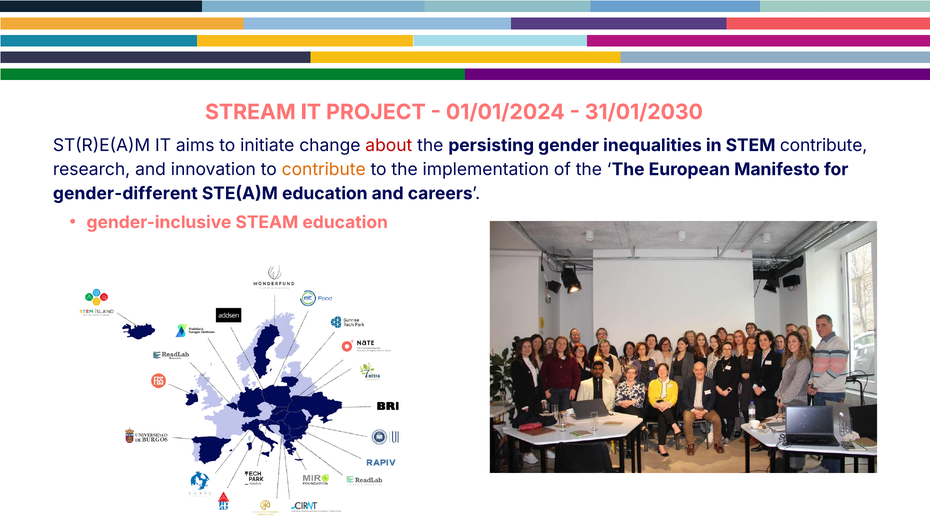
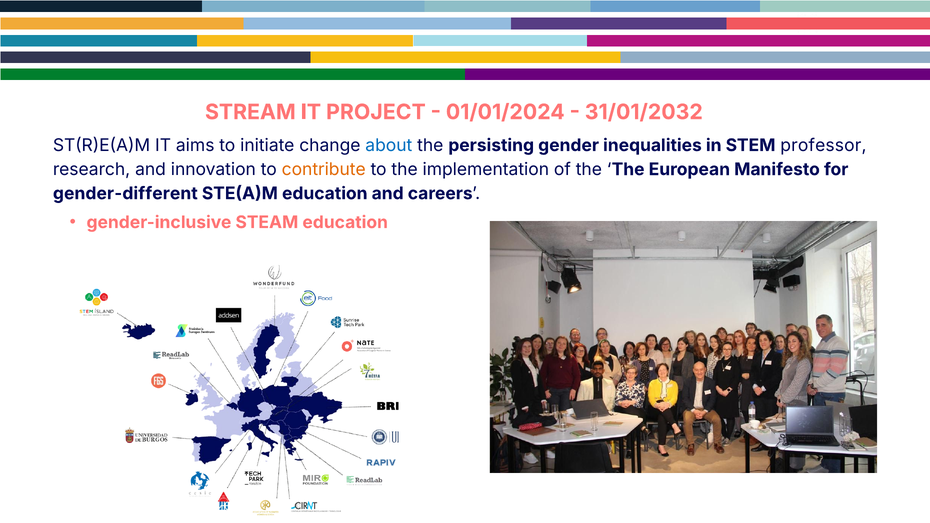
31/01/2030: 31/01/2030 -> 31/01/2032
about colour: red -> blue
STEM contribute: contribute -> professor
